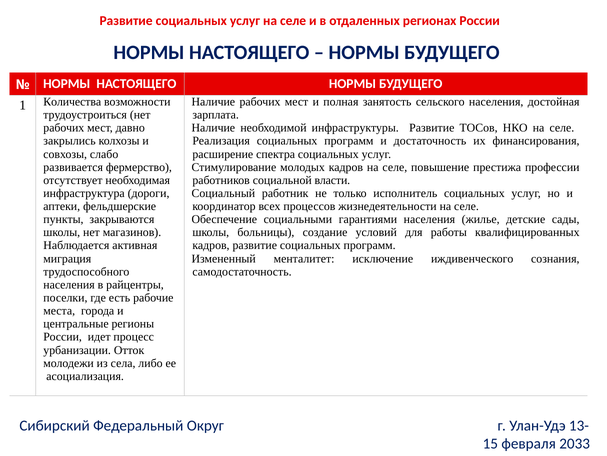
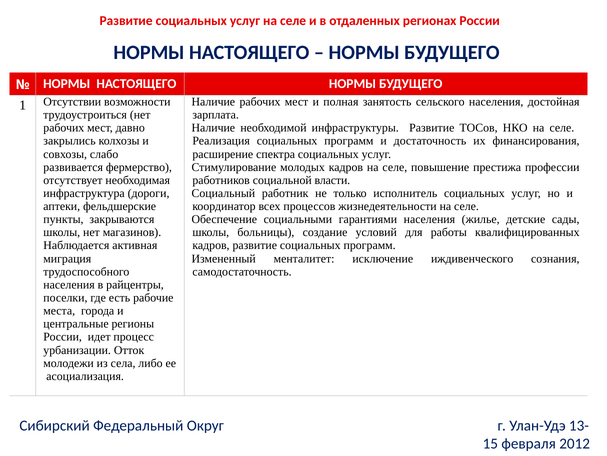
Количества: Количества -> Отсутствии
2033: 2033 -> 2012
